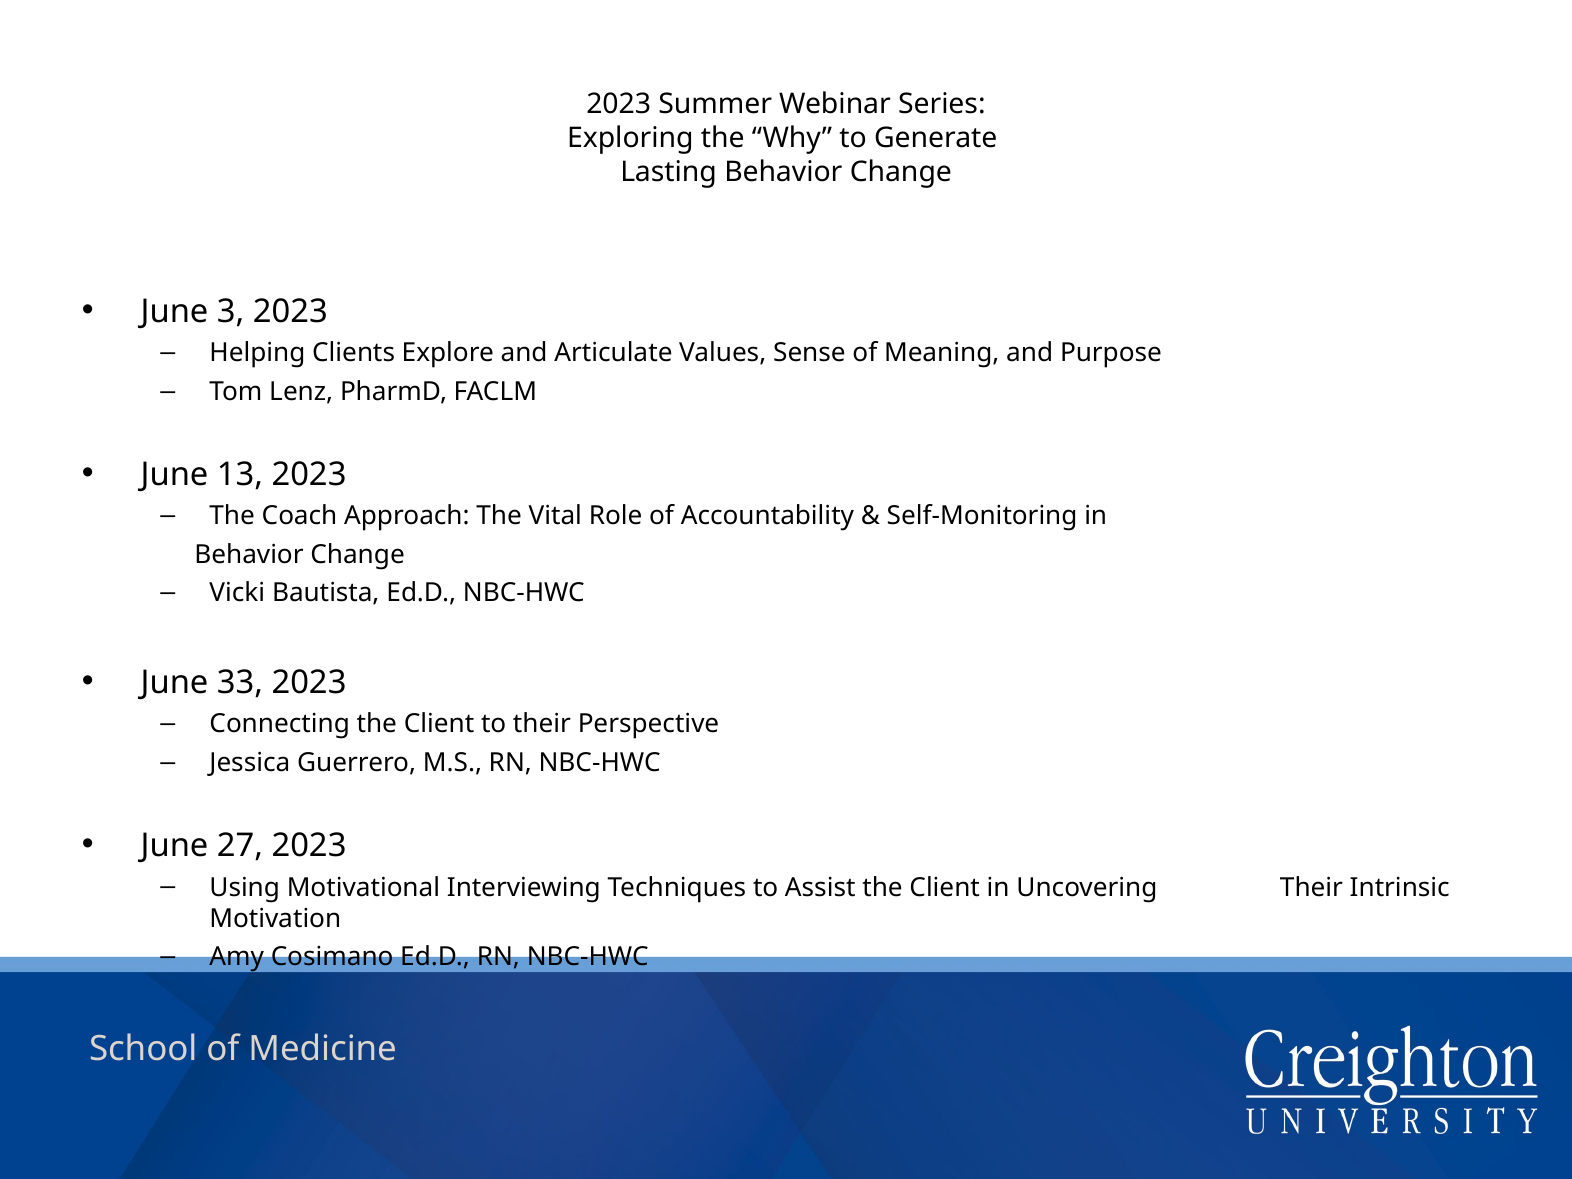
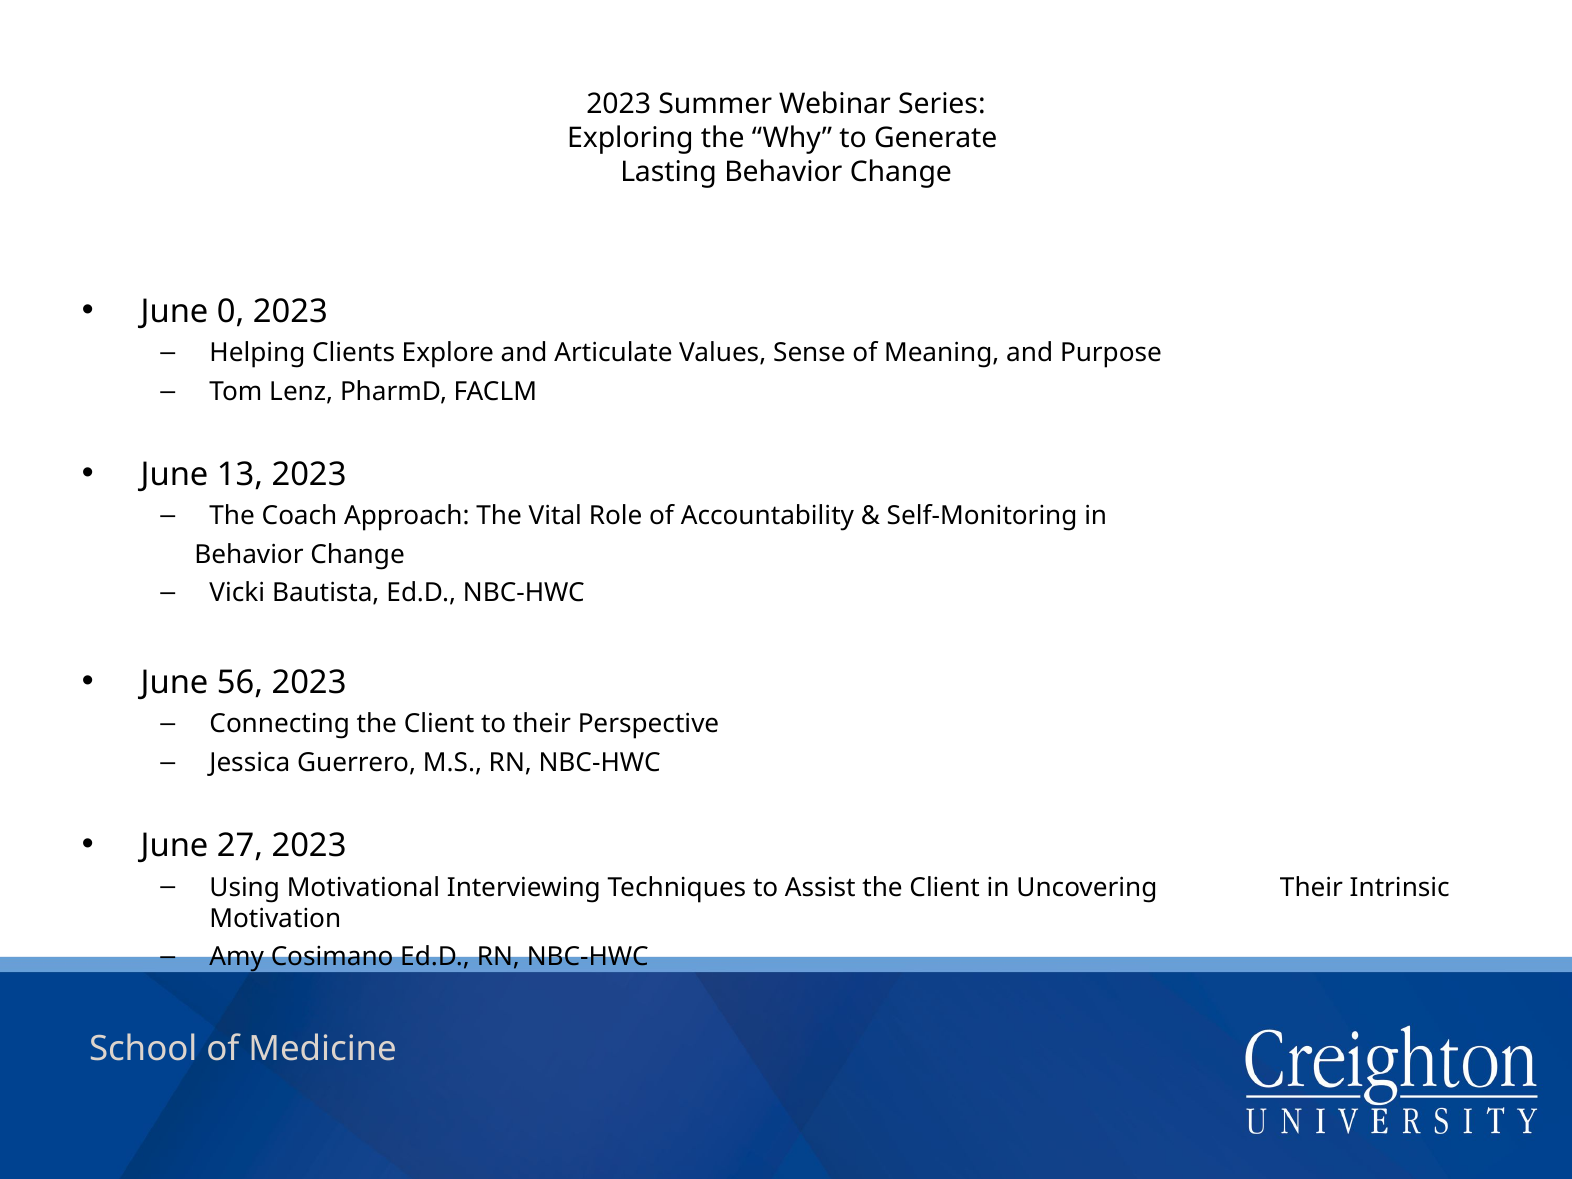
3: 3 -> 0
33: 33 -> 56
